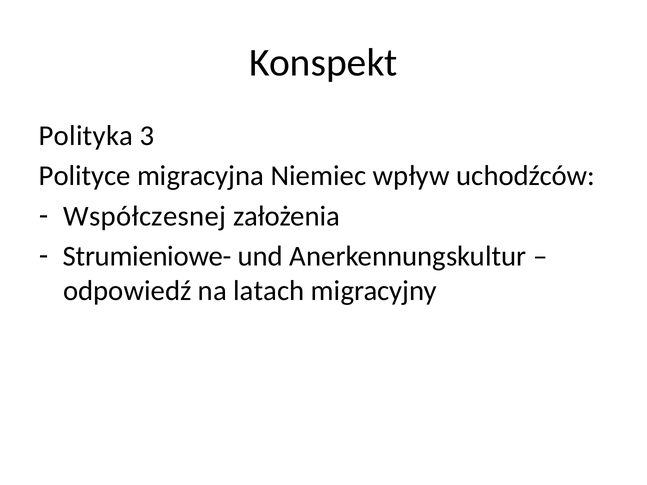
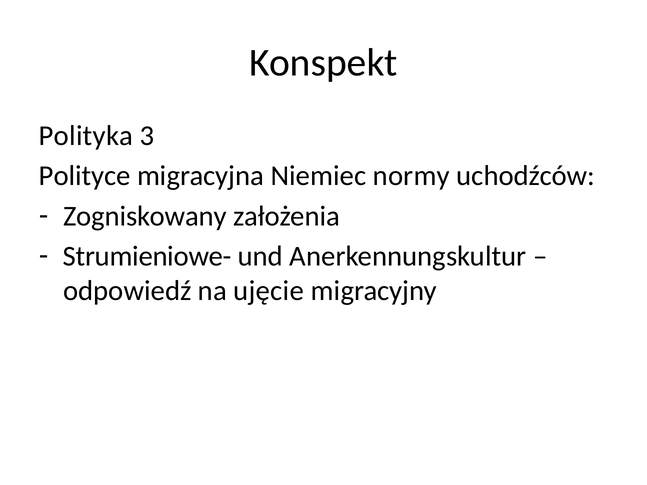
wpływ: wpływ -> normy
Współczesnej: Współczesnej -> Zogniskowany
latach: latach -> ujęcie
